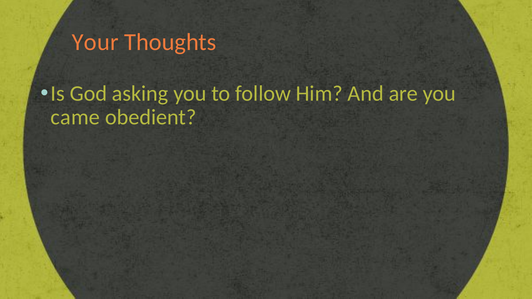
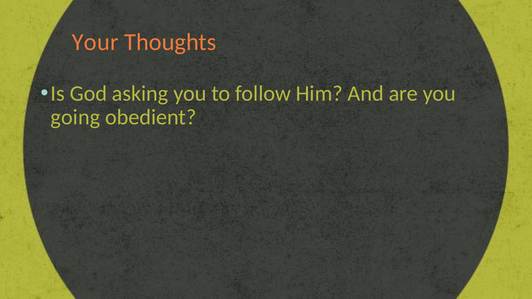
came: came -> going
